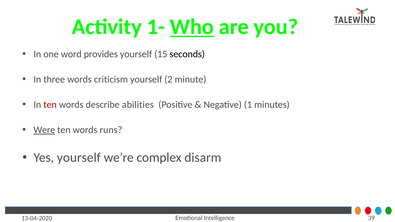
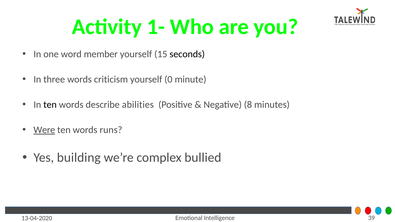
Who underline: present -> none
provides: provides -> member
2: 2 -> 0
ten at (50, 105) colour: red -> black
1: 1 -> 8
Yes yourself: yourself -> building
disarm: disarm -> bullied
